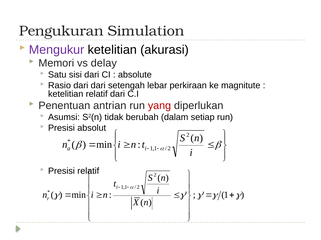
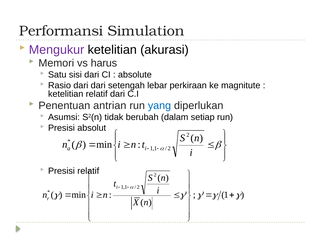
Pengukuran: Pengukuran -> Performansi
delay: delay -> harus
yang colour: red -> blue
